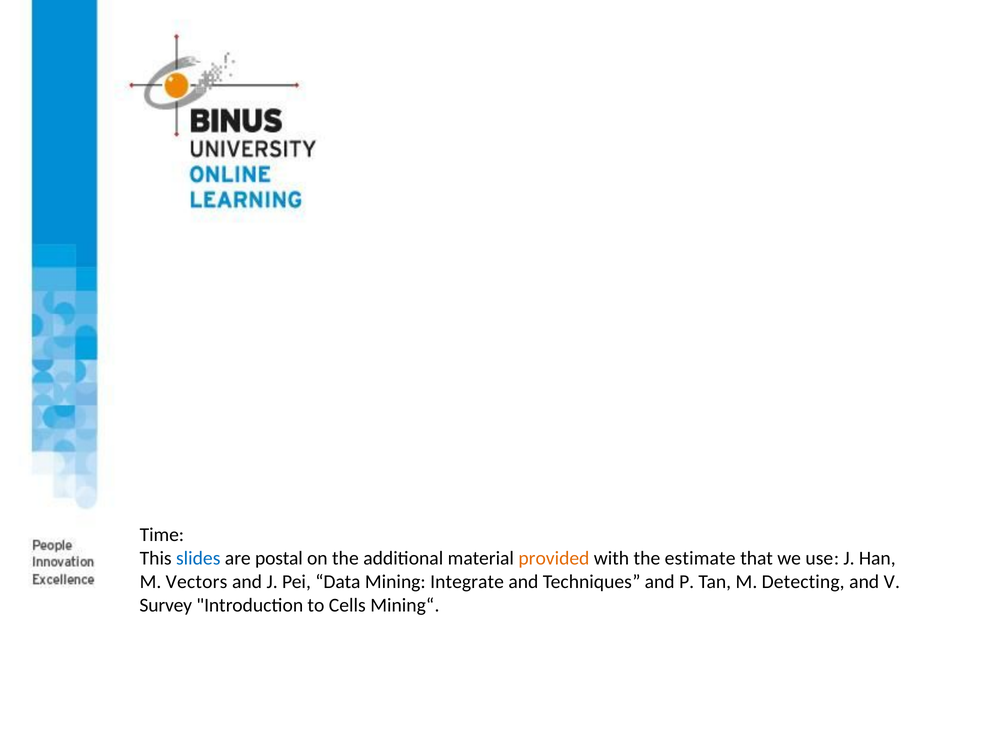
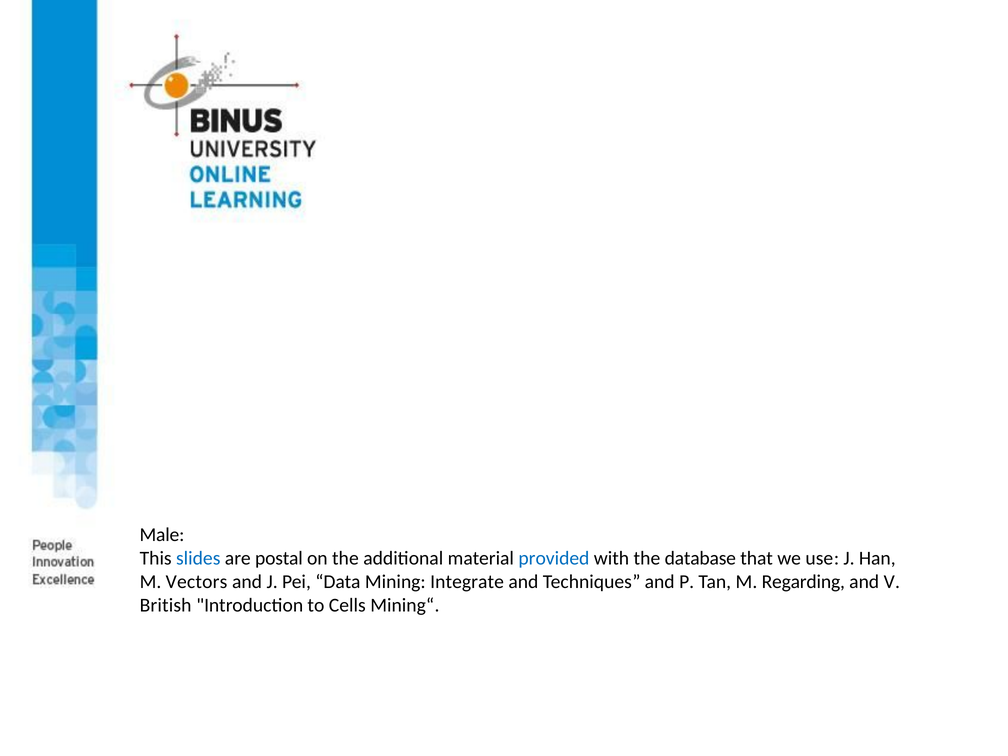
Time: Time -> Male
provided colour: orange -> blue
estimate: estimate -> database
Detecting: Detecting -> Regarding
Survey: Survey -> British
